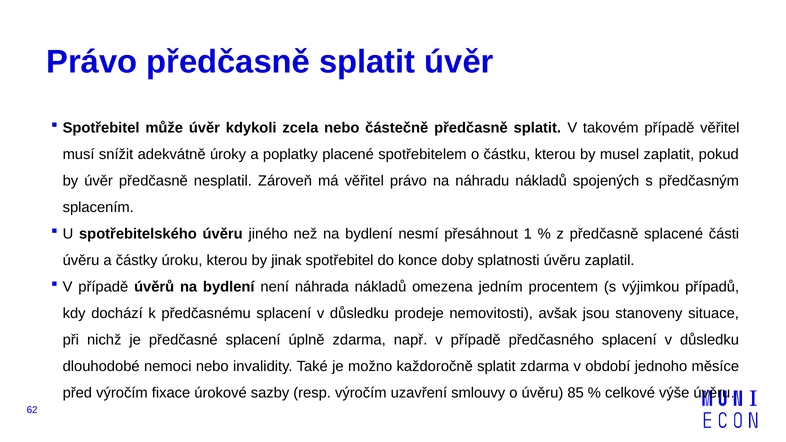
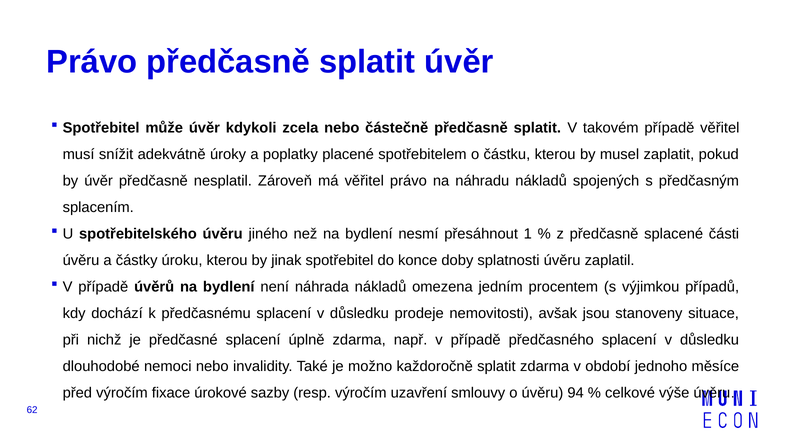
85: 85 -> 94
